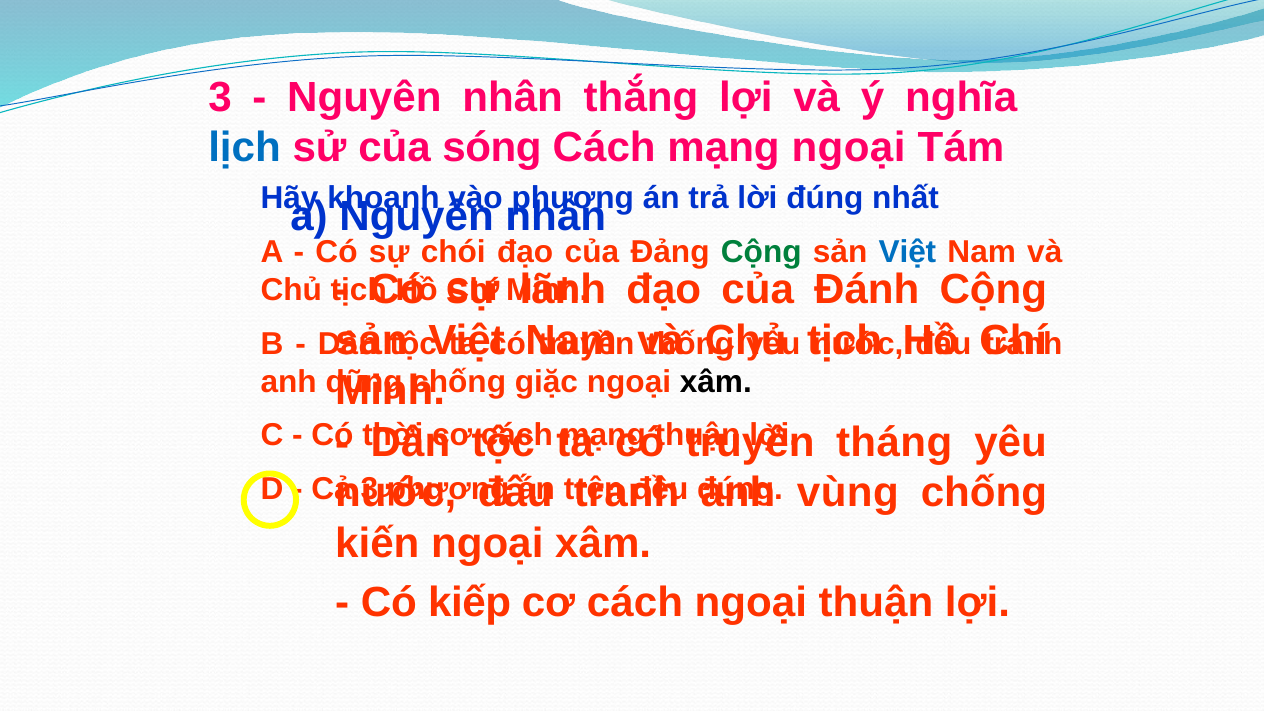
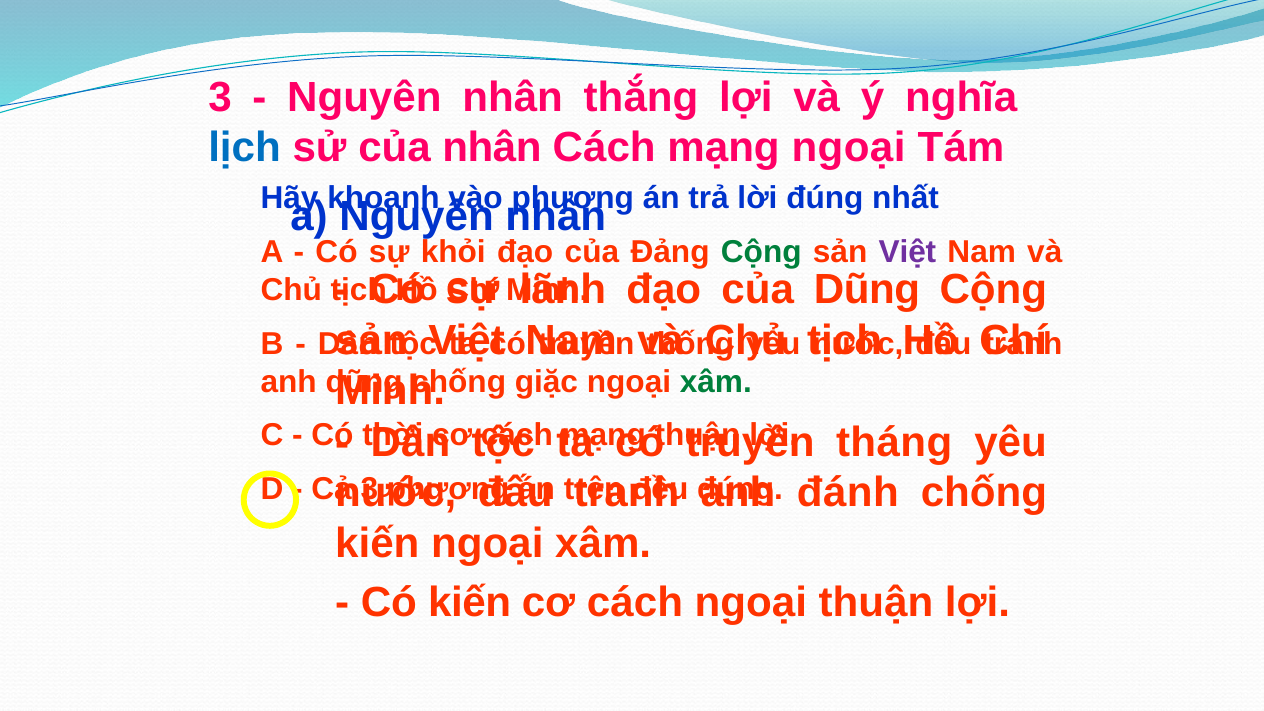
của sóng: sóng -> nhân
chói: chói -> khỏi
Việt at (907, 252) colour: blue -> purple
của Đánh: Đánh -> Dũng
xâm at (716, 382) colour: black -> green
vùng: vùng -> đánh
Có kiếp: kiếp -> kiến
